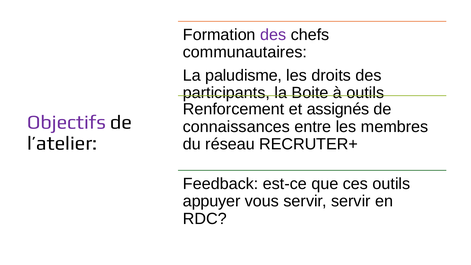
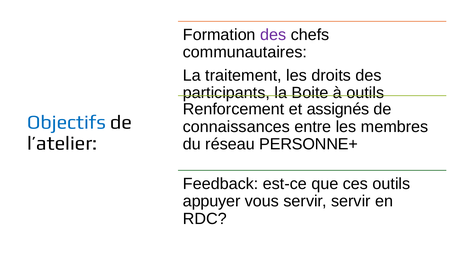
paludisme: paludisme -> traitement
Objectifs colour: purple -> blue
RECRUTER+: RECRUTER+ -> PERSONNE+
